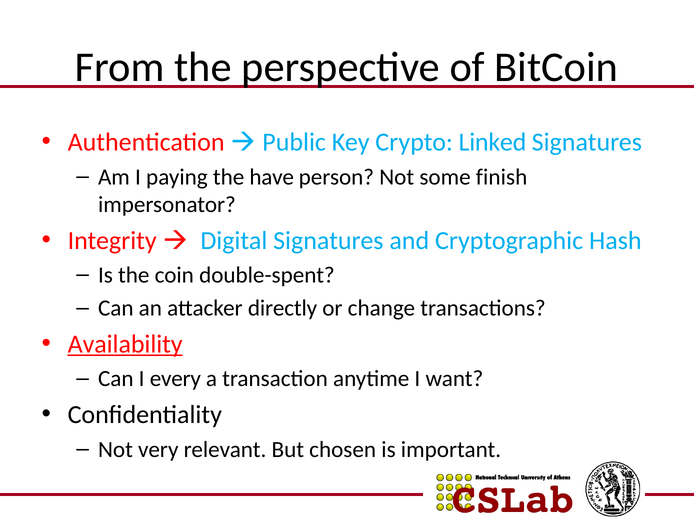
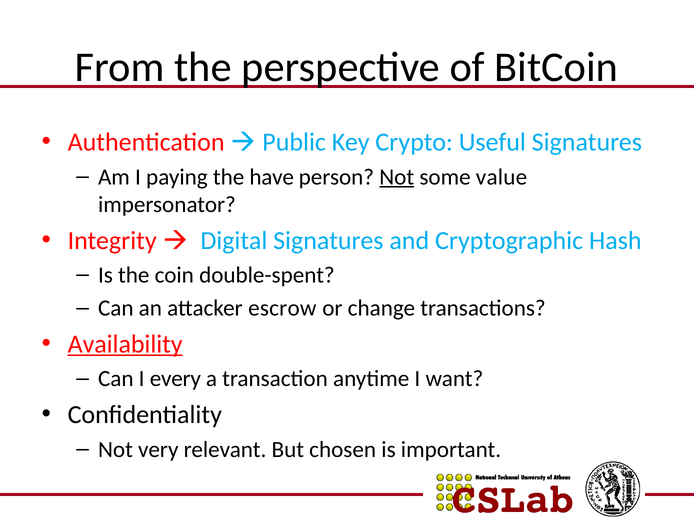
Linked: Linked -> Useful
Not at (397, 177) underline: none -> present
finish: finish -> value
directly: directly -> escrow
